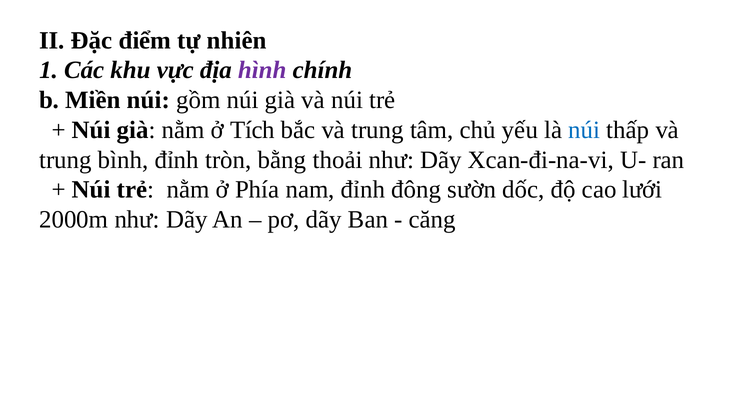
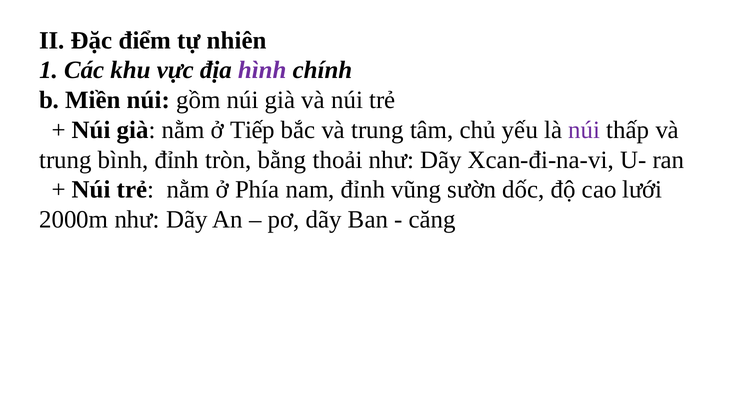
Tích: Tích -> Tiếp
núi at (584, 130) colour: blue -> purple
đông: đông -> vũng
